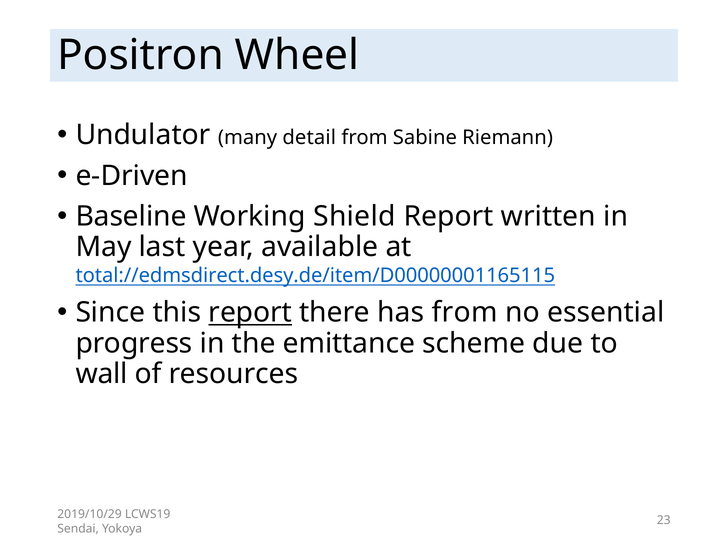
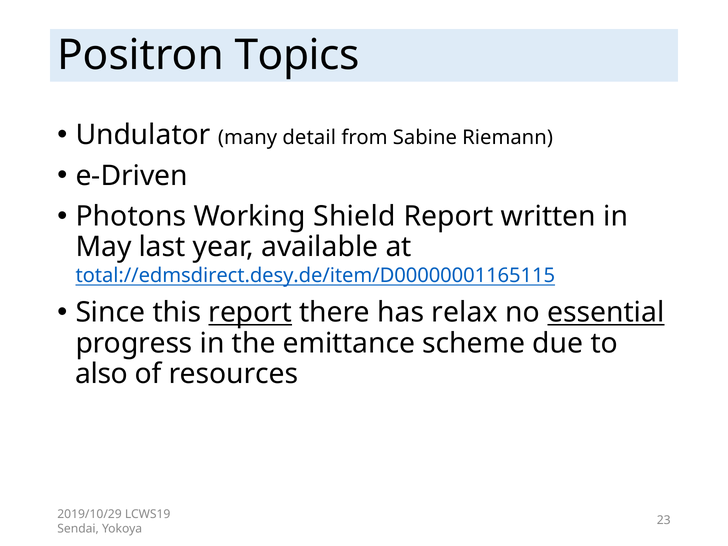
Wheel: Wheel -> Topics
Baseline: Baseline -> Photons
has from: from -> relax
essential underline: none -> present
wall: wall -> also
